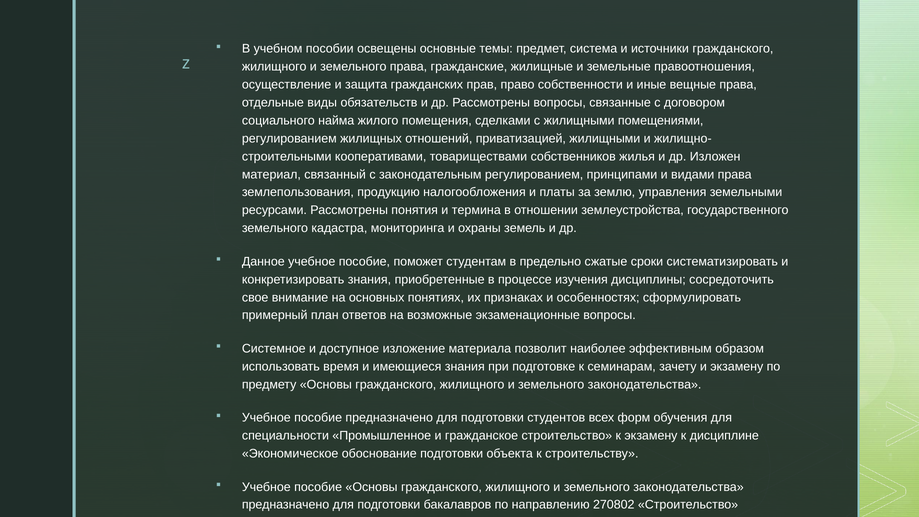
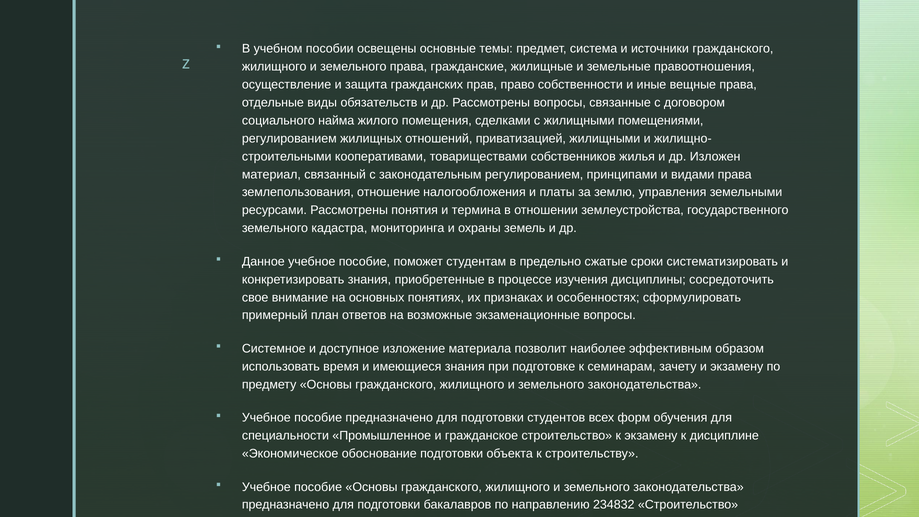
продукцию: продукцию -> отношение
270802: 270802 -> 234832
